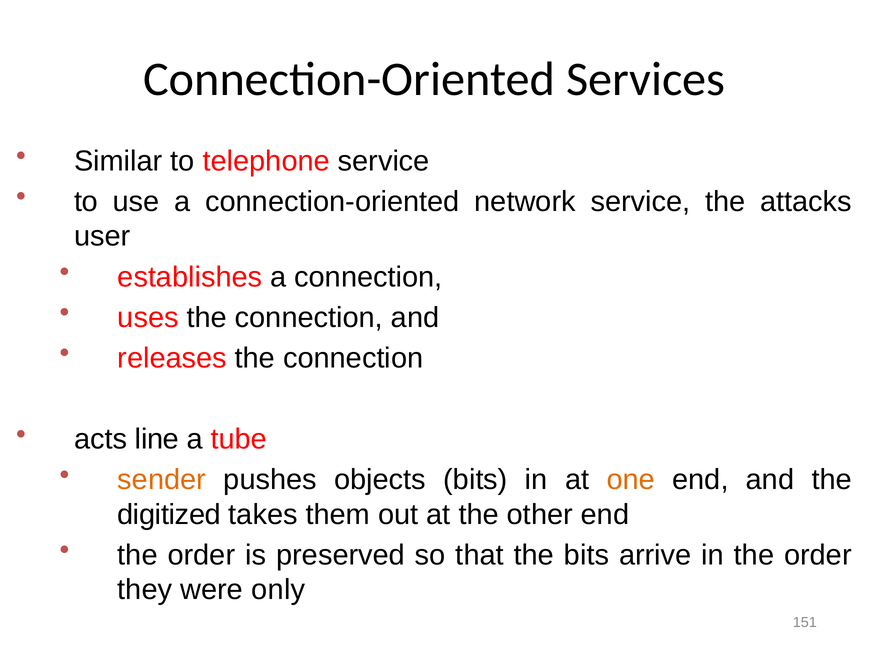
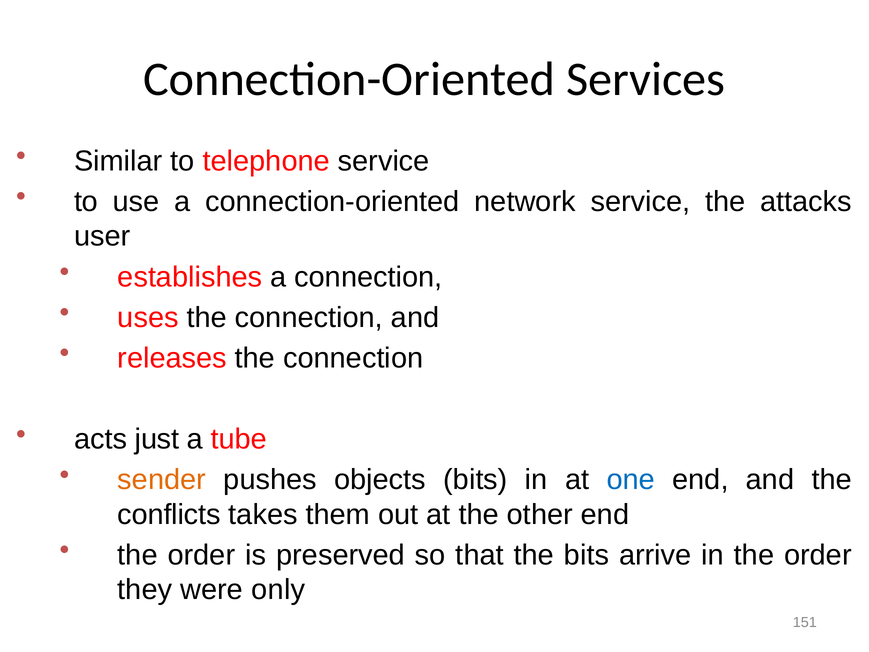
line: line -> just
one colour: orange -> blue
digitized: digitized -> conflicts
